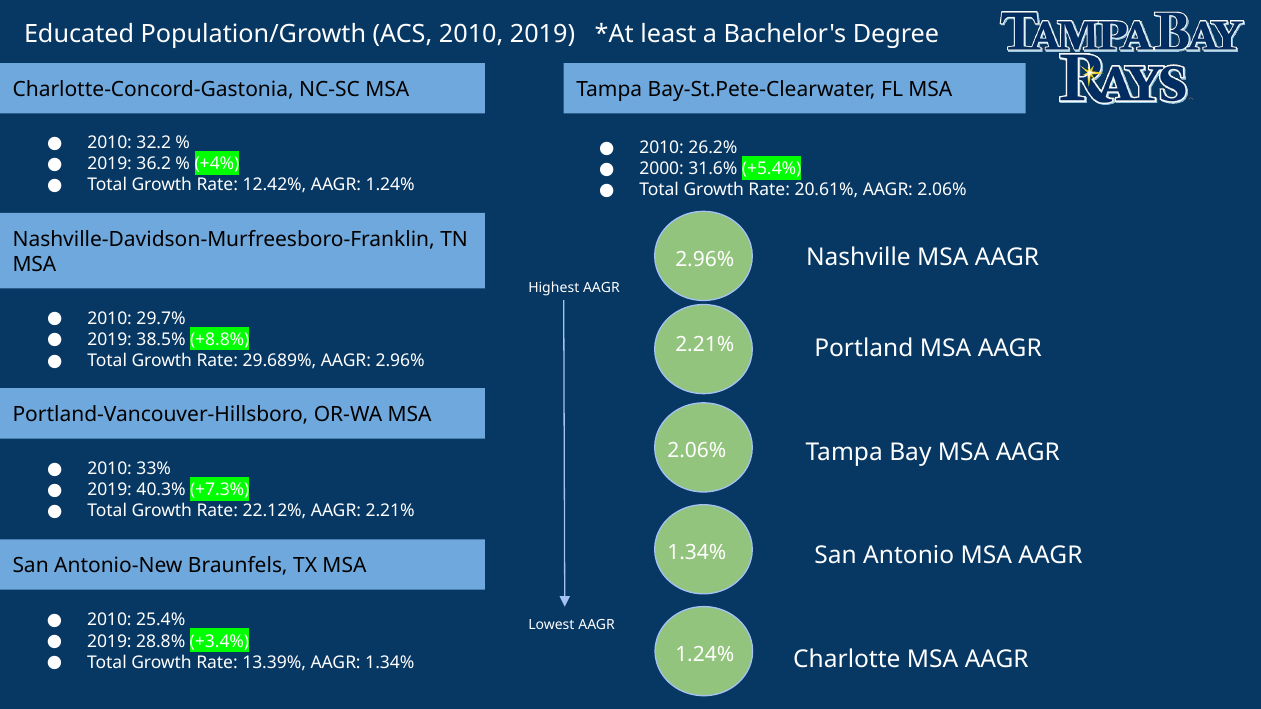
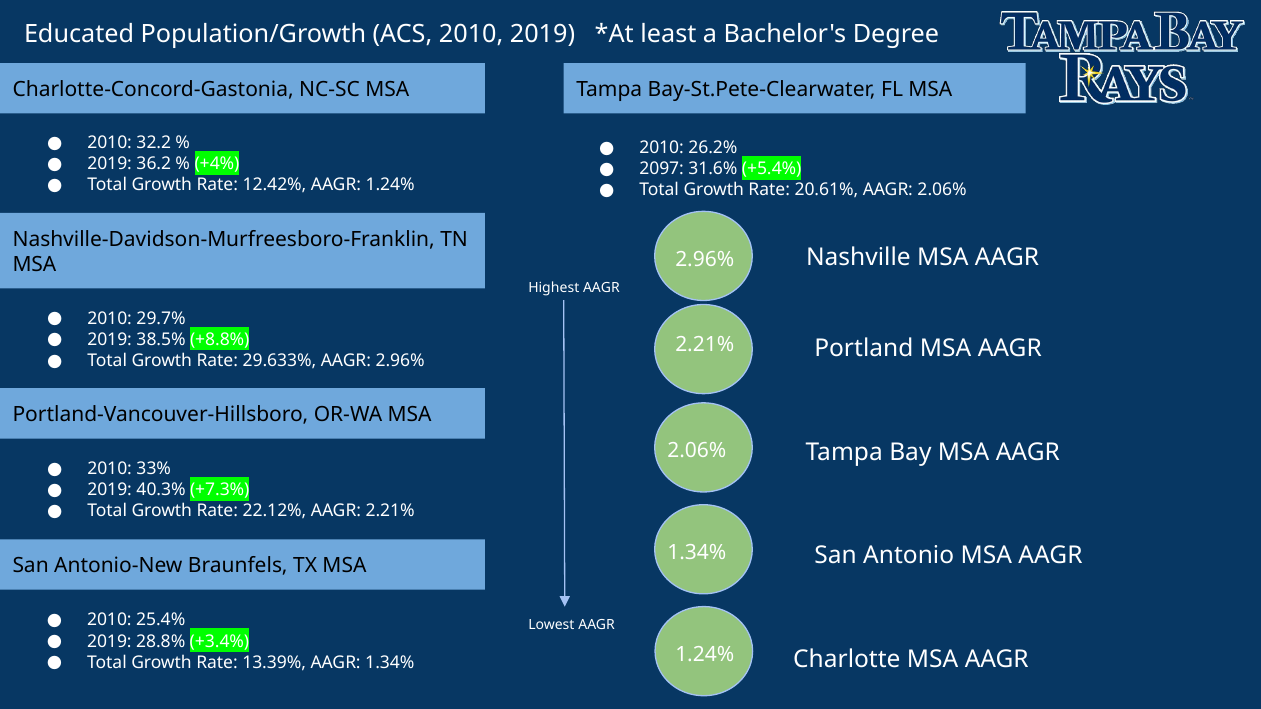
2000: 2000 -> 2097
29.689%: 29.689% -> 29.633%
